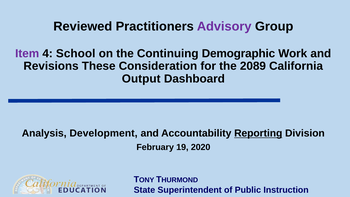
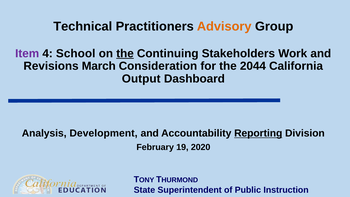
Reviewed: Reviewed -> Technical
Advisory colour: purple -> orange
the at (125, 53) underline: none -> present
Demographic: Demographic -> Stakeholders
These: These -> March
2089: 2089 -> 2044
